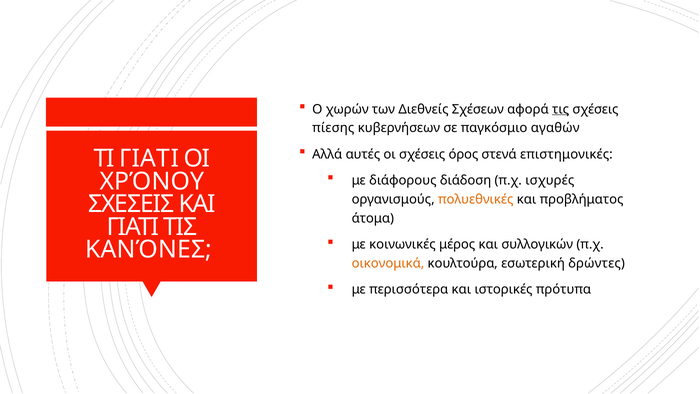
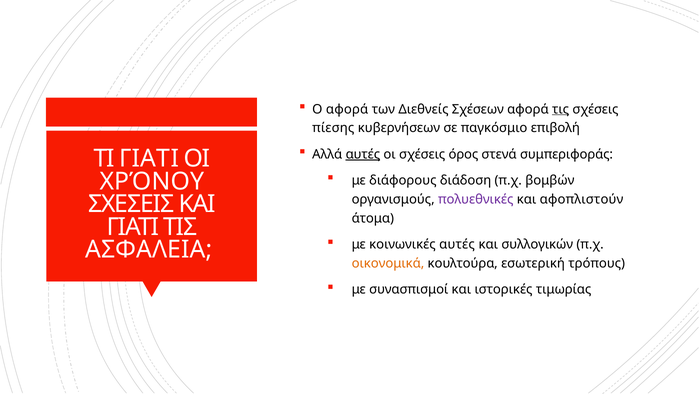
Ο χωρών: χωρών -> αφορά
αγαθών: αγαθών -> επιβολή
αυτές at (363, 154) underline: none -> present
επιστημονικές: επιστημονικές -> συμπεριφοράς
ισχυρές: ισχυρές -> βομβών
πολυεθνικές colour: orange -> purple
προβλήματος: προβλήματος -> αφοπλιστούν
κοινωνικές μέρος: μέρος -> αυτές
ΚΑΝΌΝΕΣ: ΚΑΝΌΝΕΣ -> ΑΣΦΑΛΕΙΑ
δρώντες: δρώντες -> τρόπους
περισσότερα: περισσότερα -> συνασπισμοί
πρότυπα: πρότυπα -> τιμωρίας
